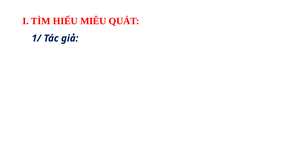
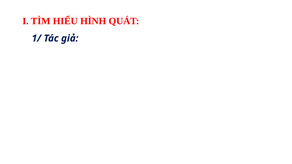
MIÊU: MIÊU -> HÌNH
